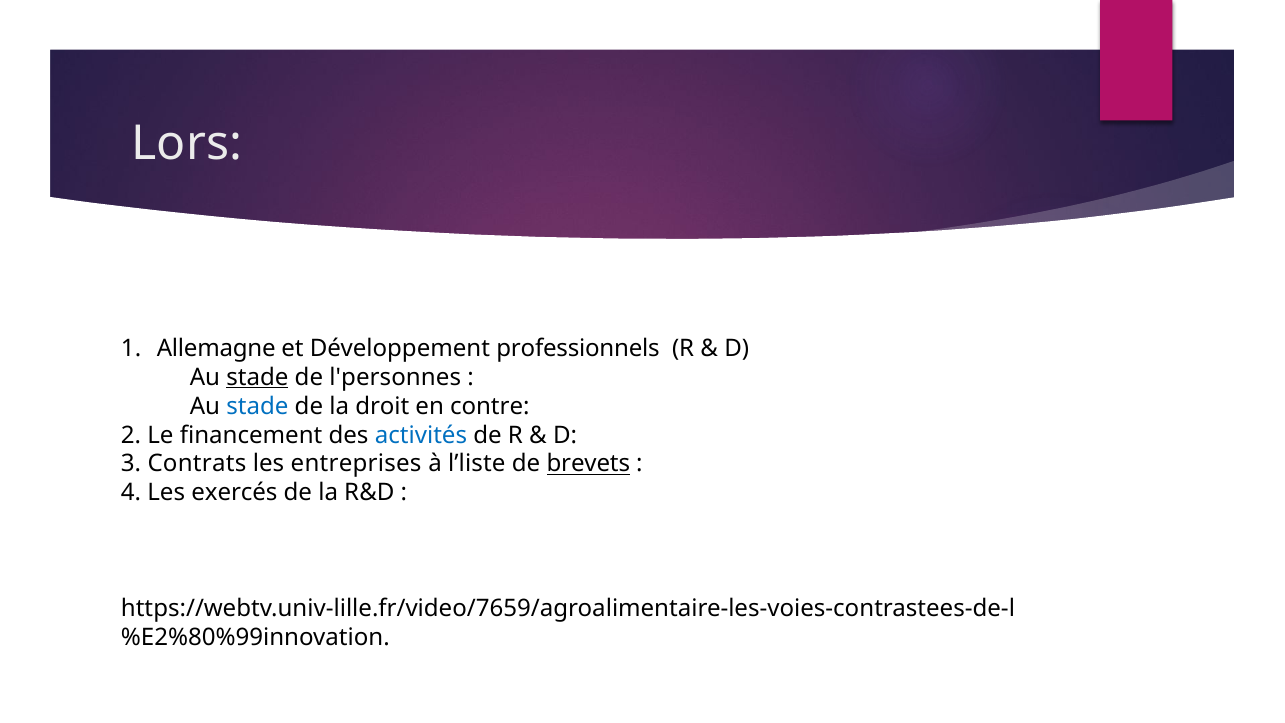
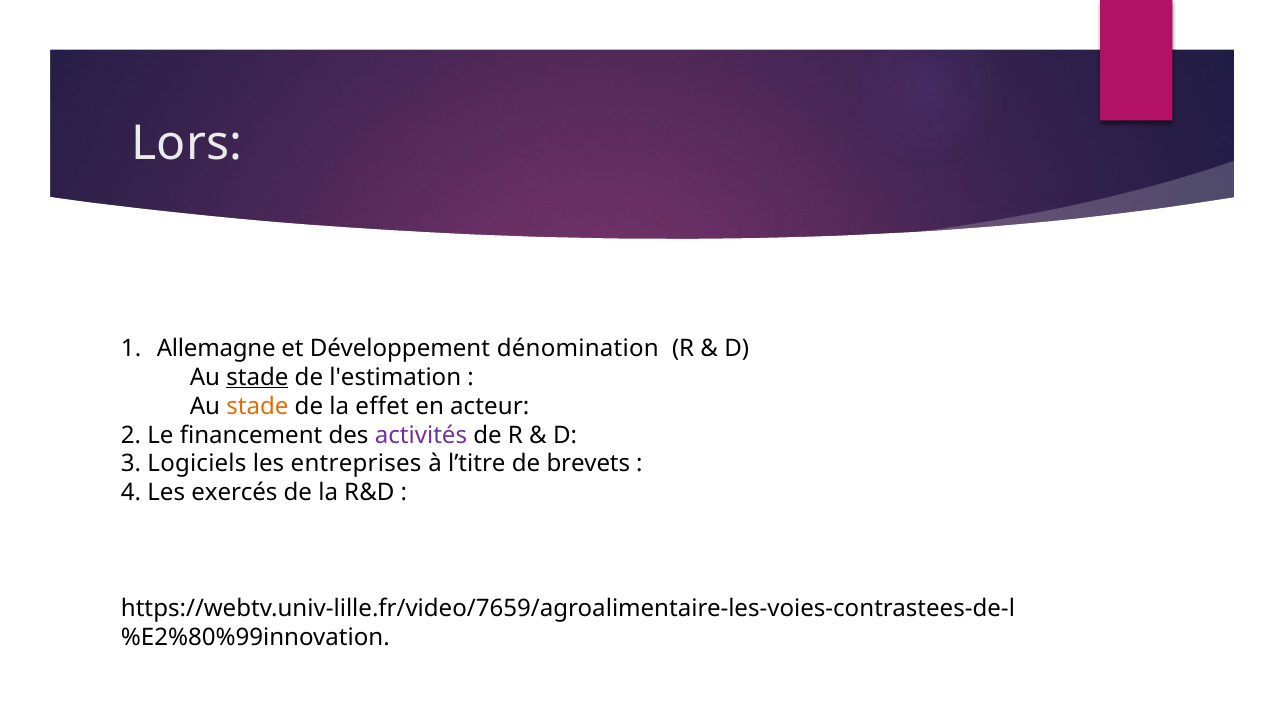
professionnels: professionnels -> dénomination
l'personnes: l'personnes -> l'estimation
stade at (257, 406) colour: blue -> orange
droit: droit -> effet
contre: contre -> acteur
activités colour: blue -> purple
Contrats: Contrats -> Logiciels
l’liste: l’liste -> l’titre
brevets underline: present -> none
